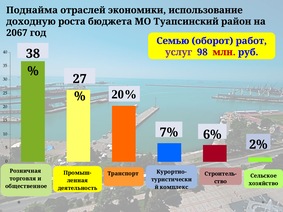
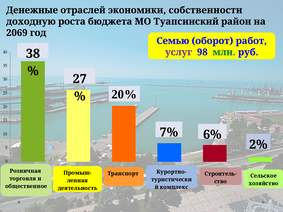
Поднайма: Поднайма -> Денежные
использование: использование -> собственности
2067: 2067 -> 2069
млн colour: red -> green
